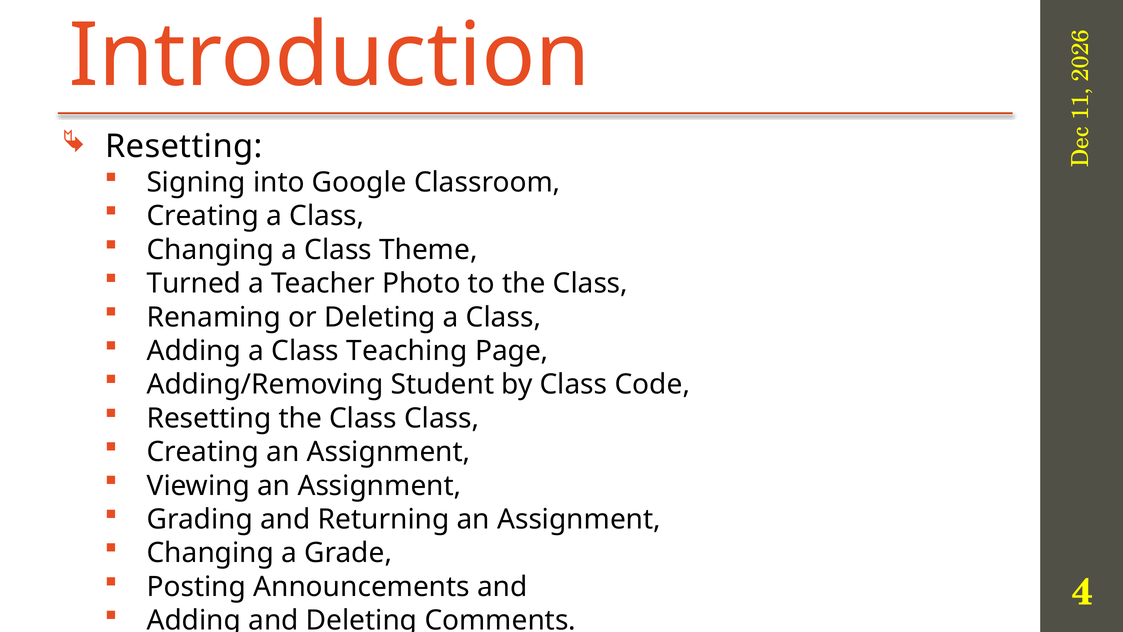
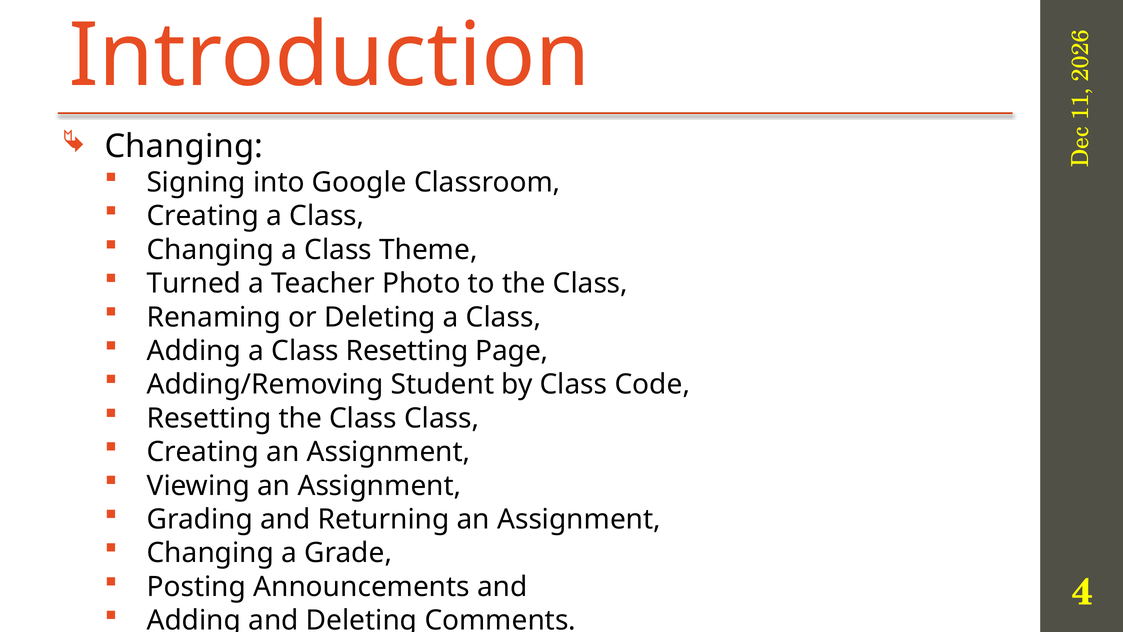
Resetting at (184, 146): Resetting -> Changing
Class Teaching: Teaching -> Resetting
